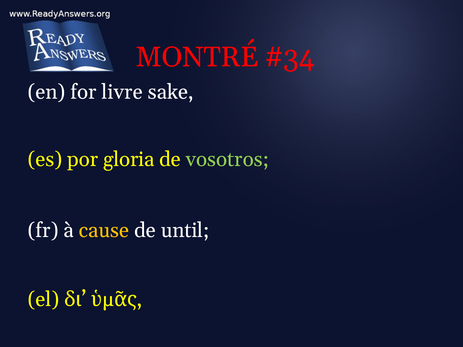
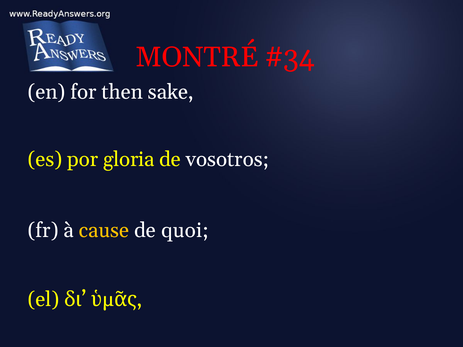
livre: livre -> then
vosotros colour: light green -> white
until: until -> quoi
